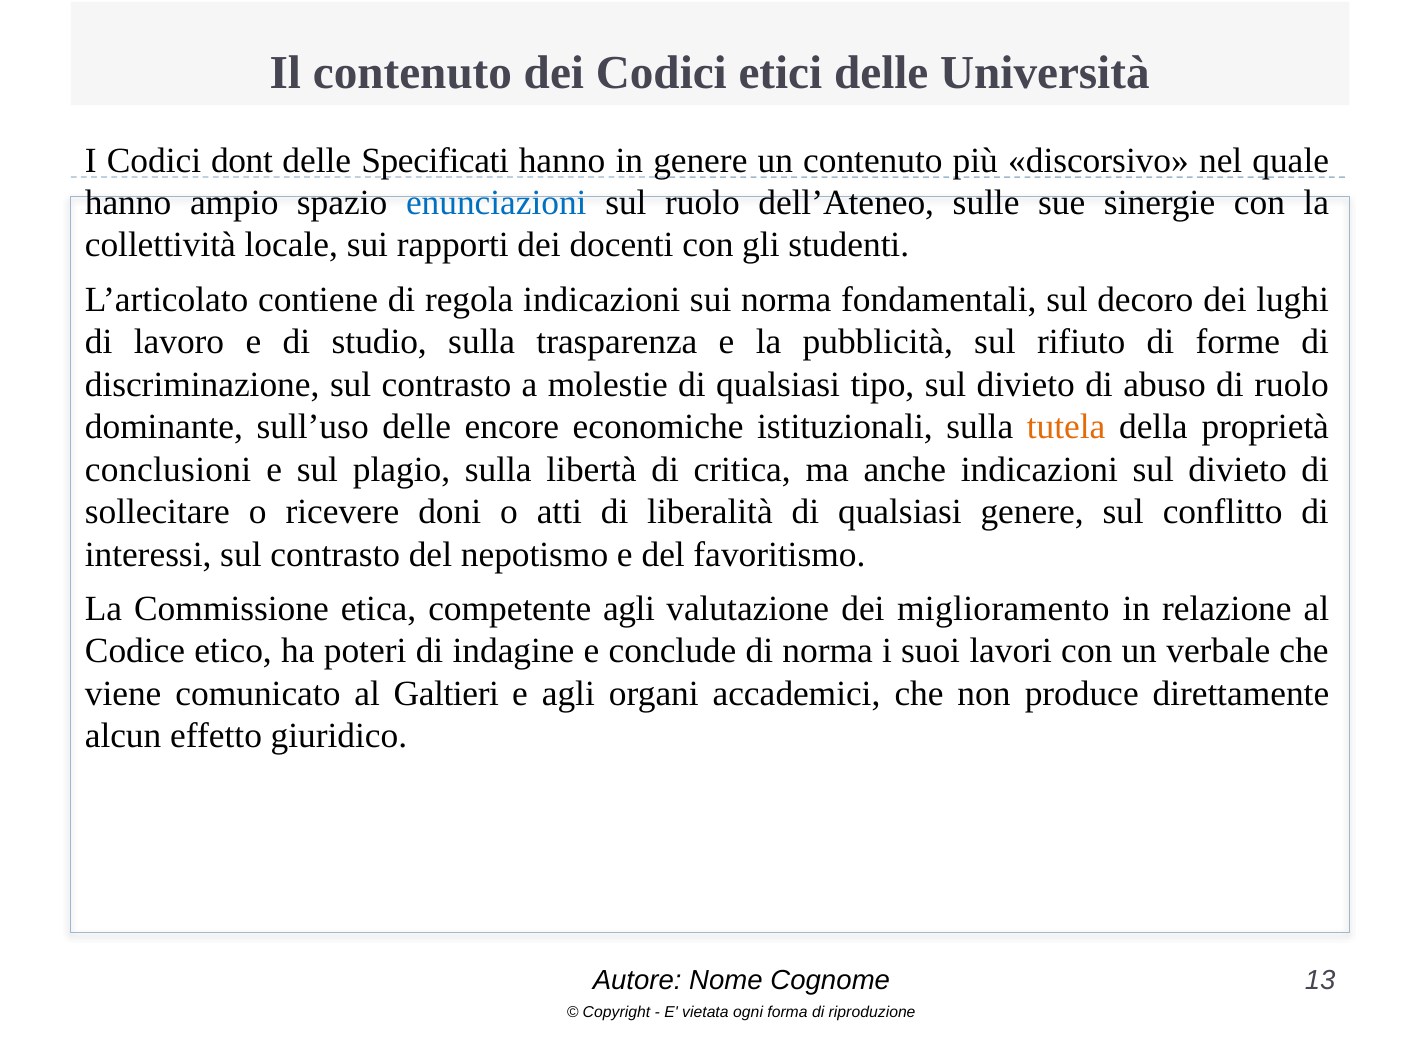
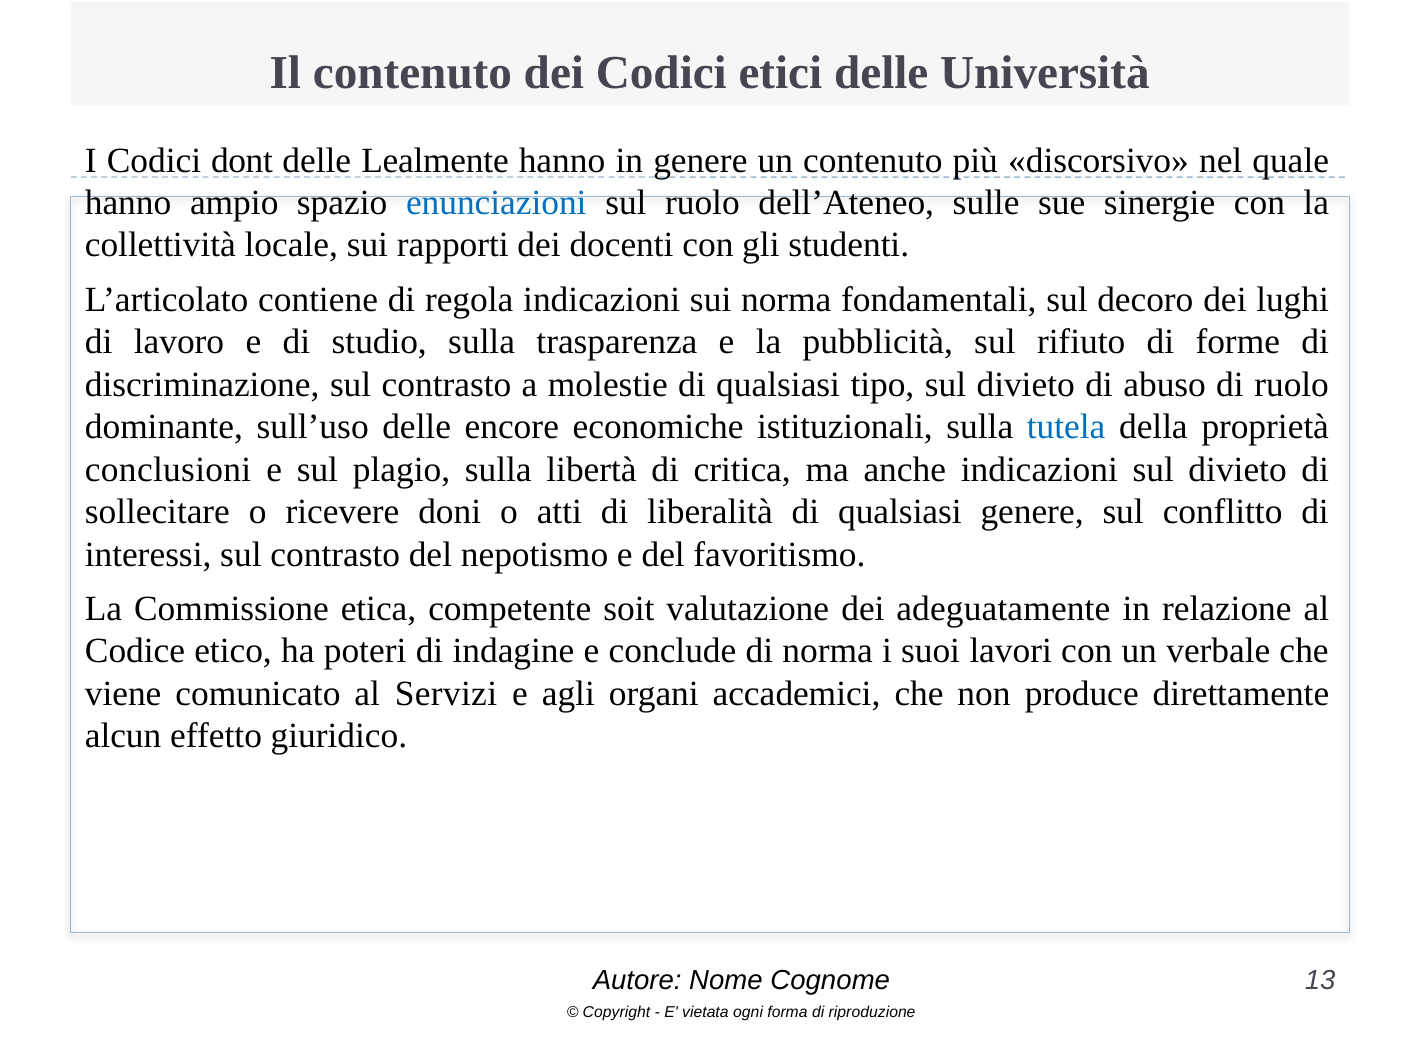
Specificati: Specificati -> Lealmente
tutela colour: orange -> blue
competente agli: agli -> soit
miglioramento: miglioramento -> adeguatamente
Galtieri: Galtieri -> Servizi
